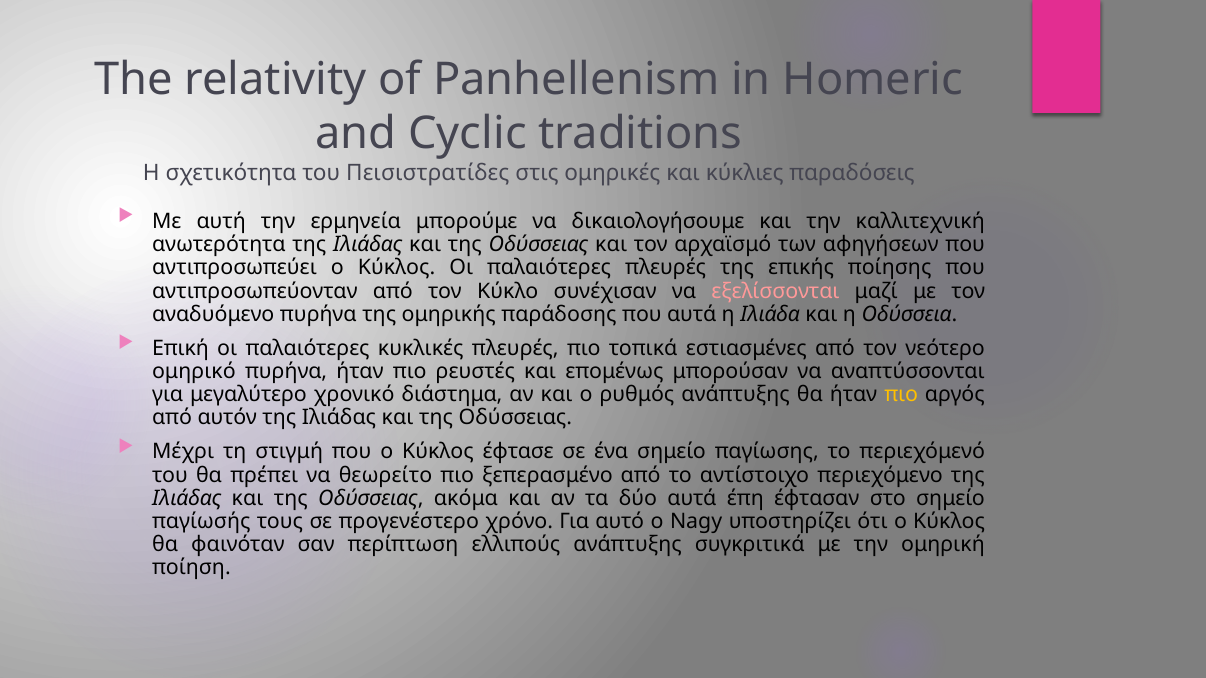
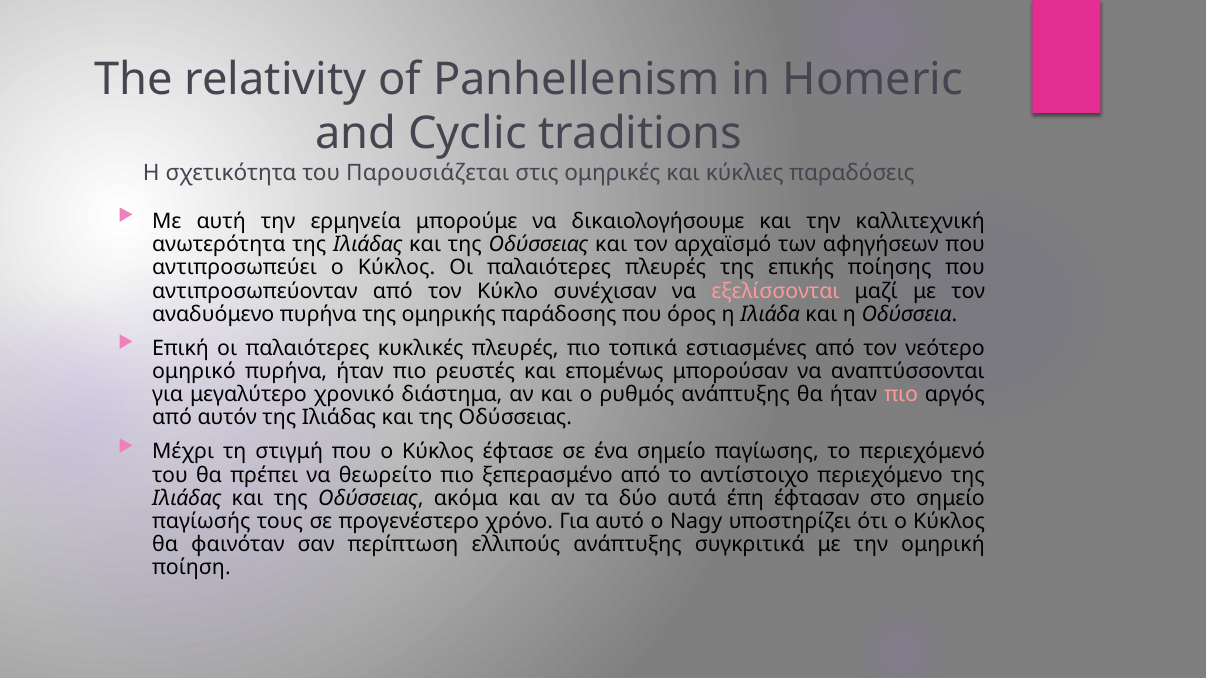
Πεισιστρατίδες: Πεισιστρατίδες -> Παρουσιάζεται
που αυτά: αυτά -> όρος
πιο at (901, 395) colour: yellow -> pink
